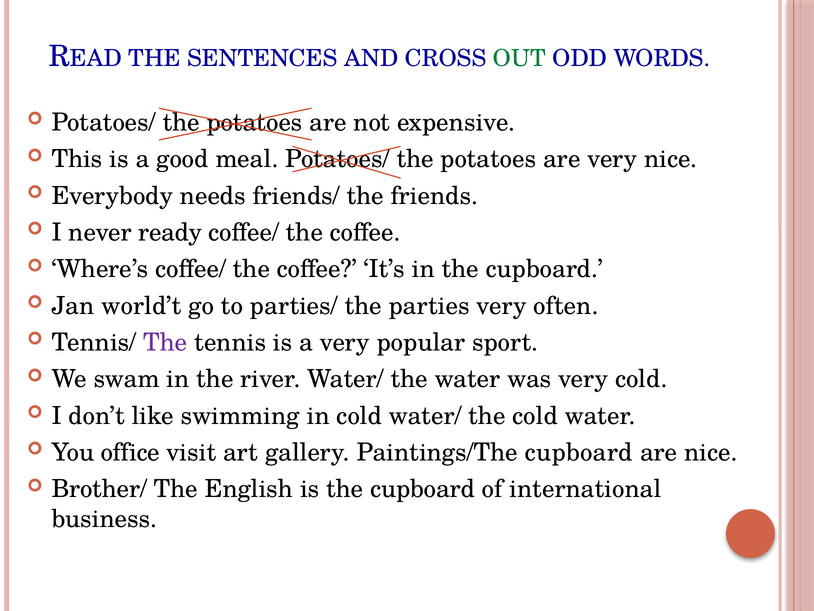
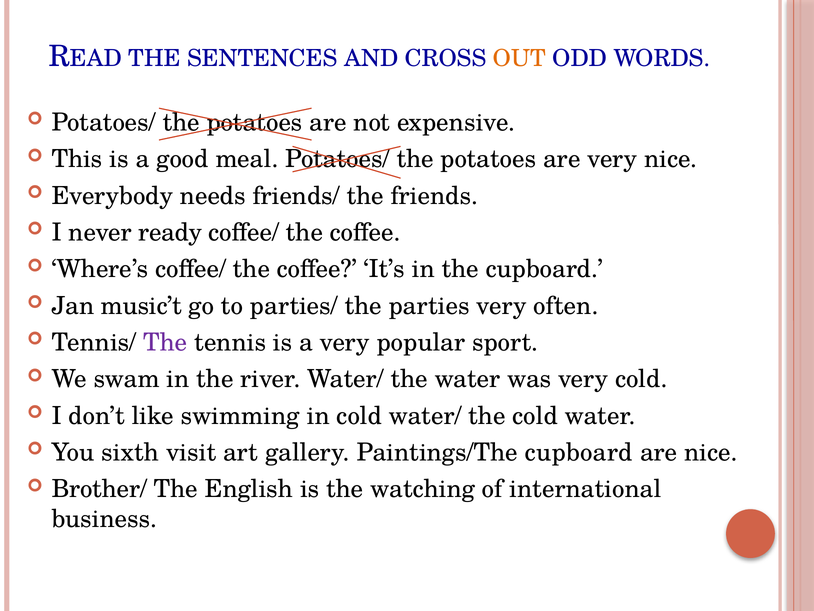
OUT colour: green -> orange
world’t: world’t -> music’t
office: office -> sixth
is the cupboard: cupboard -> watching
